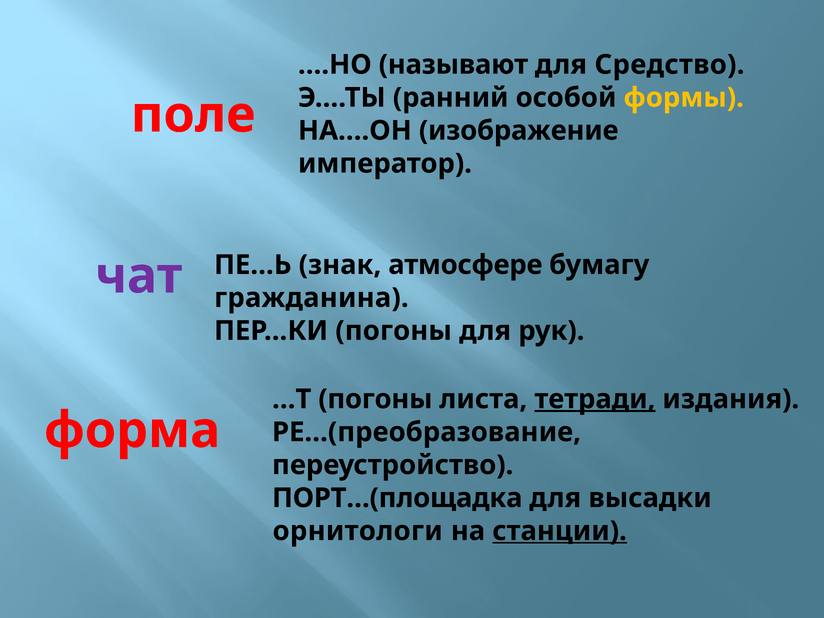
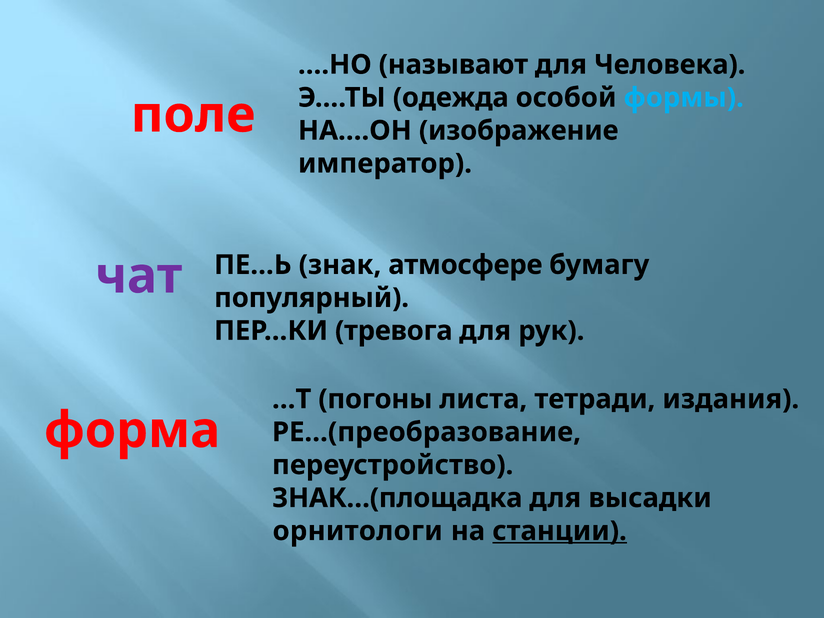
Средство: Средство -> Человека
ранний: ранний -> одежда
формы colour: yellow -> light blue
гражданина: гражданина -> популярный
ПЕР…КИ погоны: погоны -> тревога
тетради underline: present -> none
ПОРТ…(площадка: ПОРТ…(площадка -> ЗНАК…(площадка
